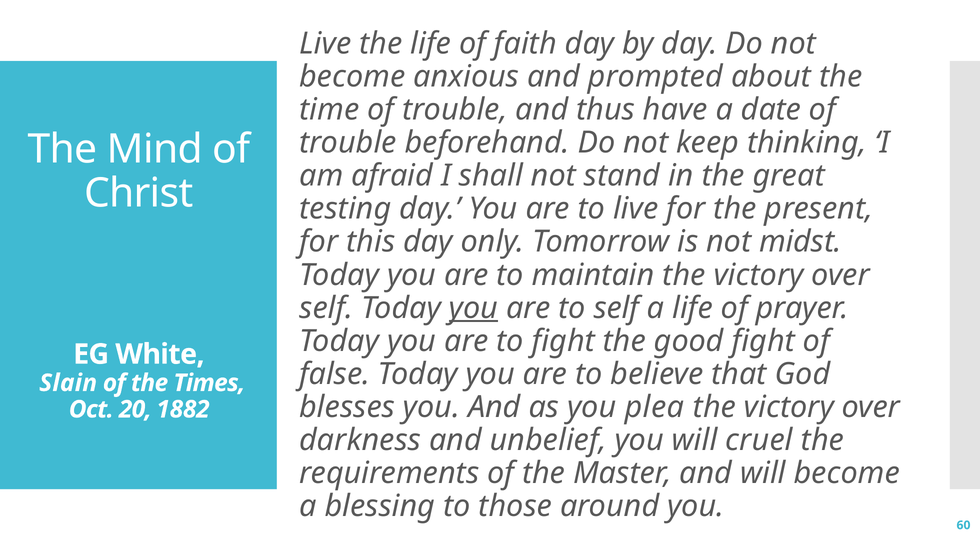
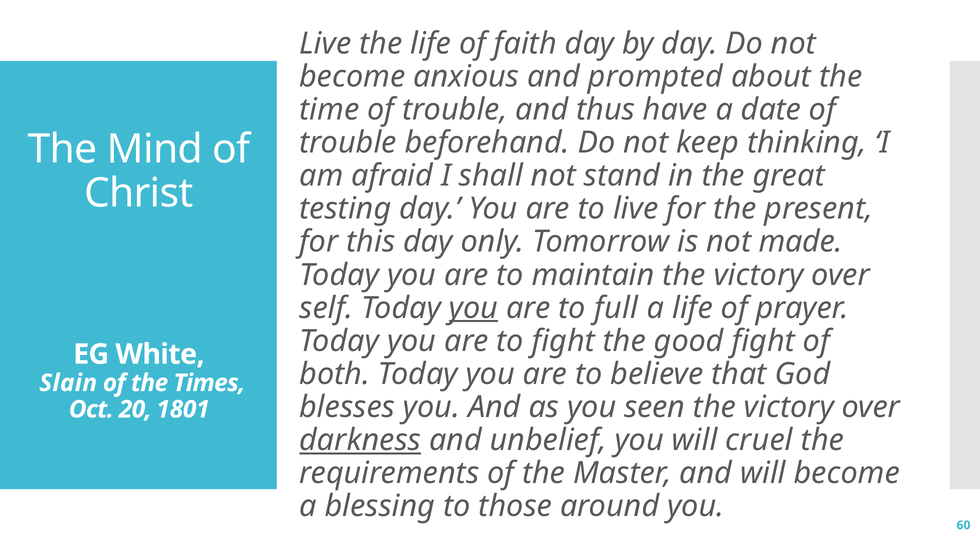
midst: midst -> made
to self: self -> full
false: false -> both
plea: plea -> seen
1882: 1882 -> 1801
darkness underline: none -> present
